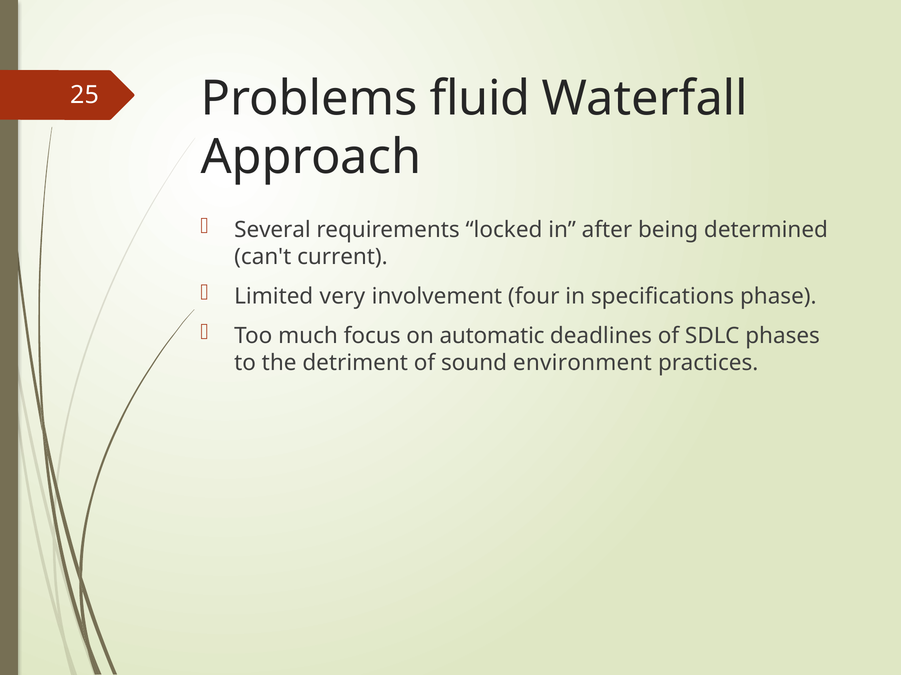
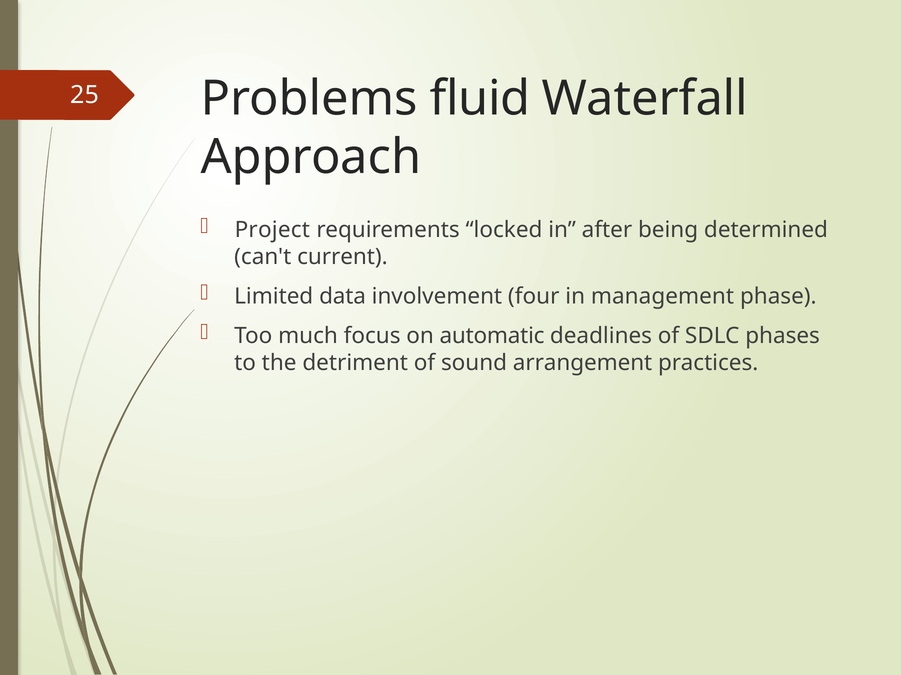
Several: Several -> Project
very: very -> data
specifications: specifications -> management
environment: environment -> arrangement
